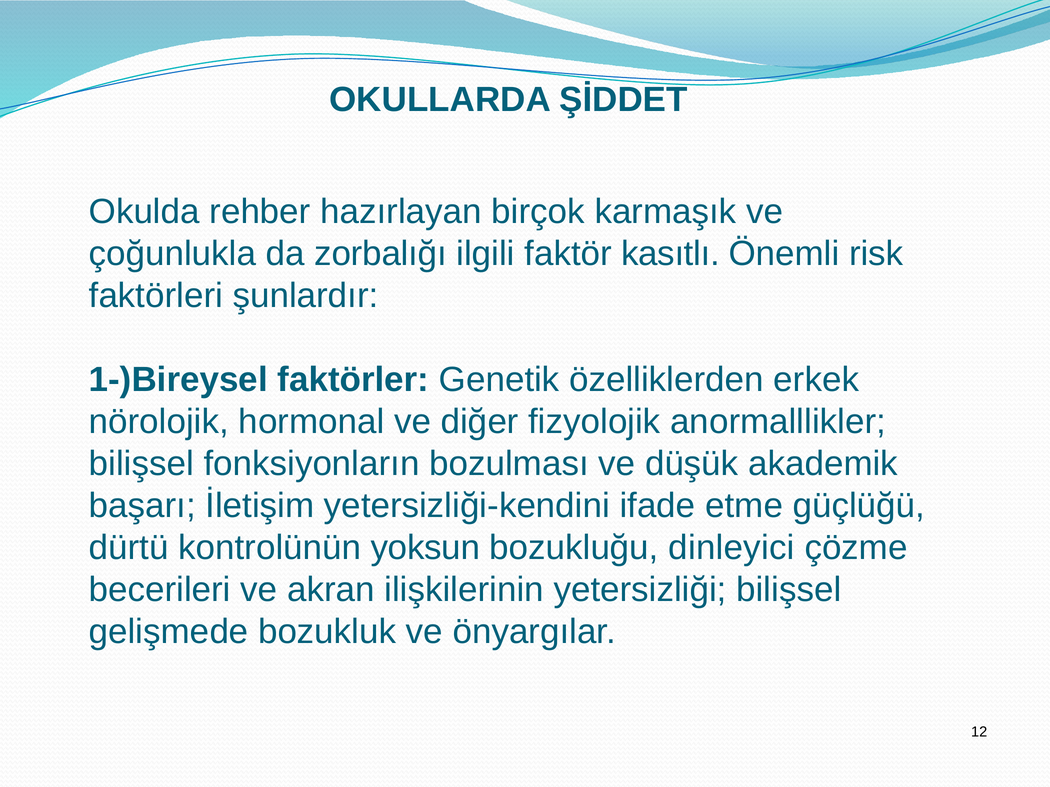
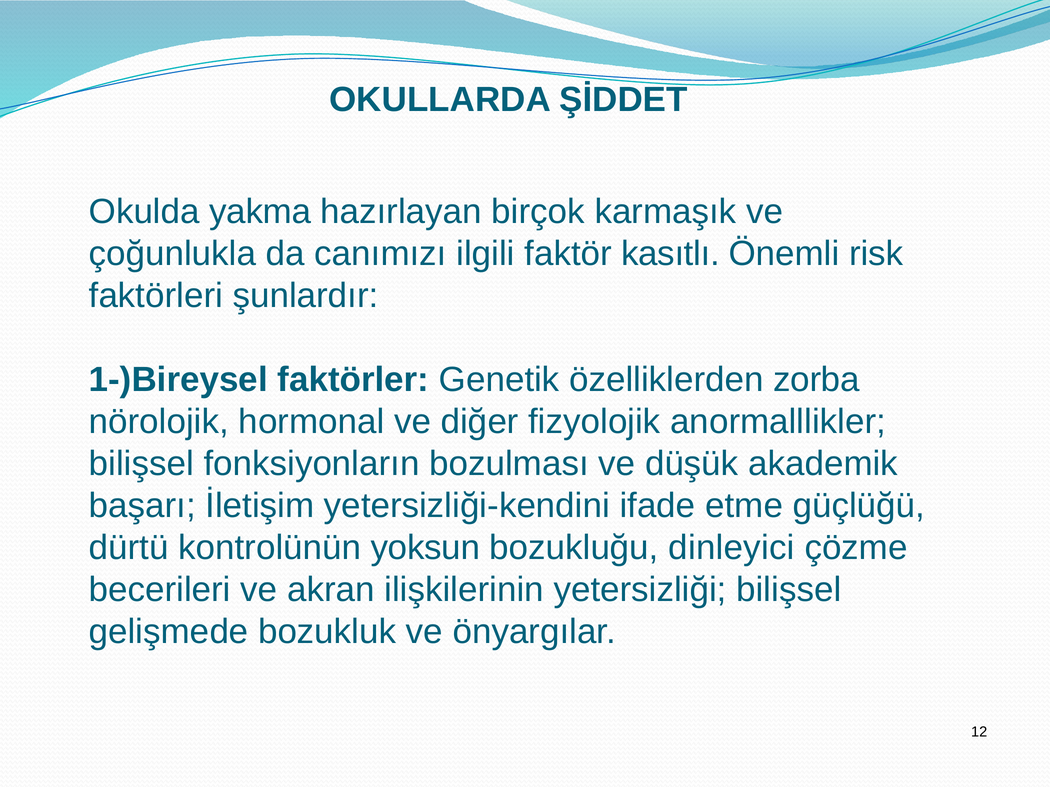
rehber: rehber -> yakma
zorbalığı: zorbalığı -> canımızı
erkek: erkek -> zorba
